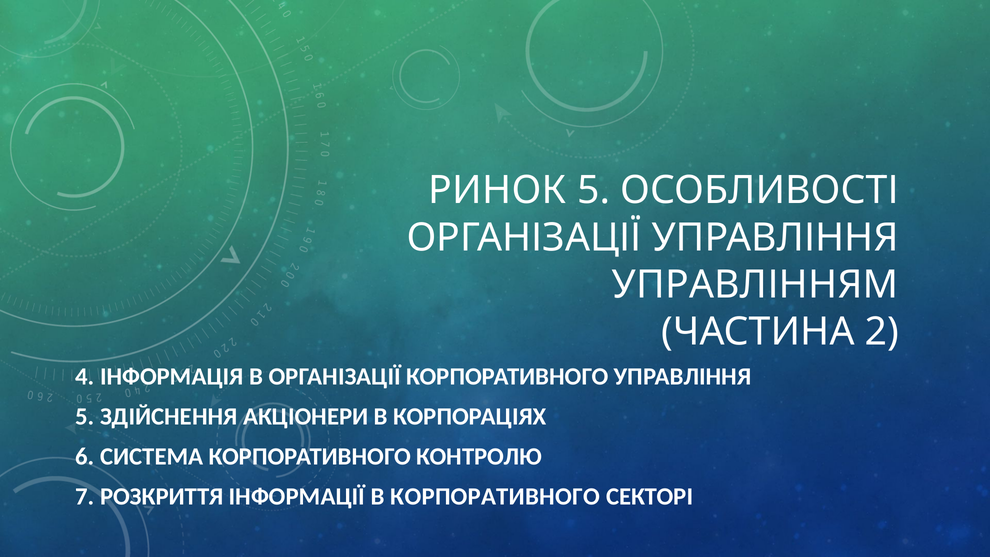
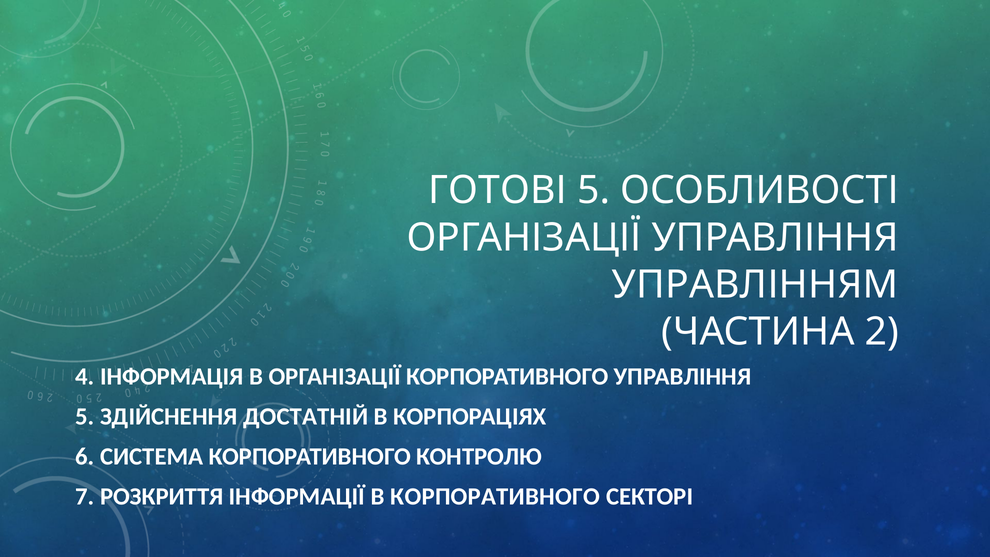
РИНОК: РИНОК -> ГОТОВІ
АКЦІОНЕРИ: АКЦІОНЕРИ -> ДОСТАТНІЙ
